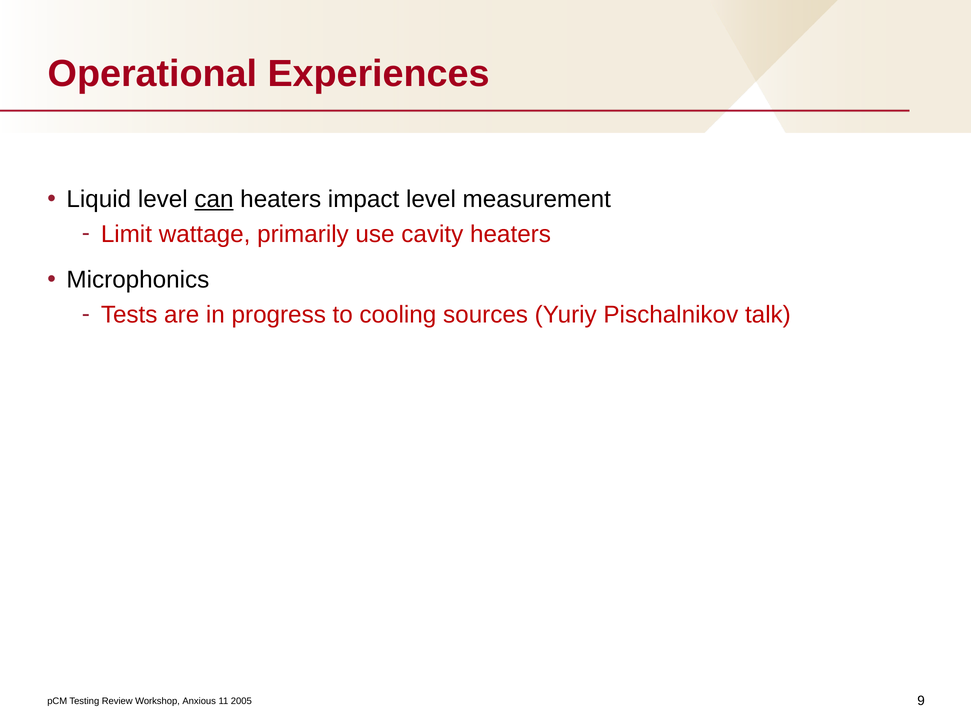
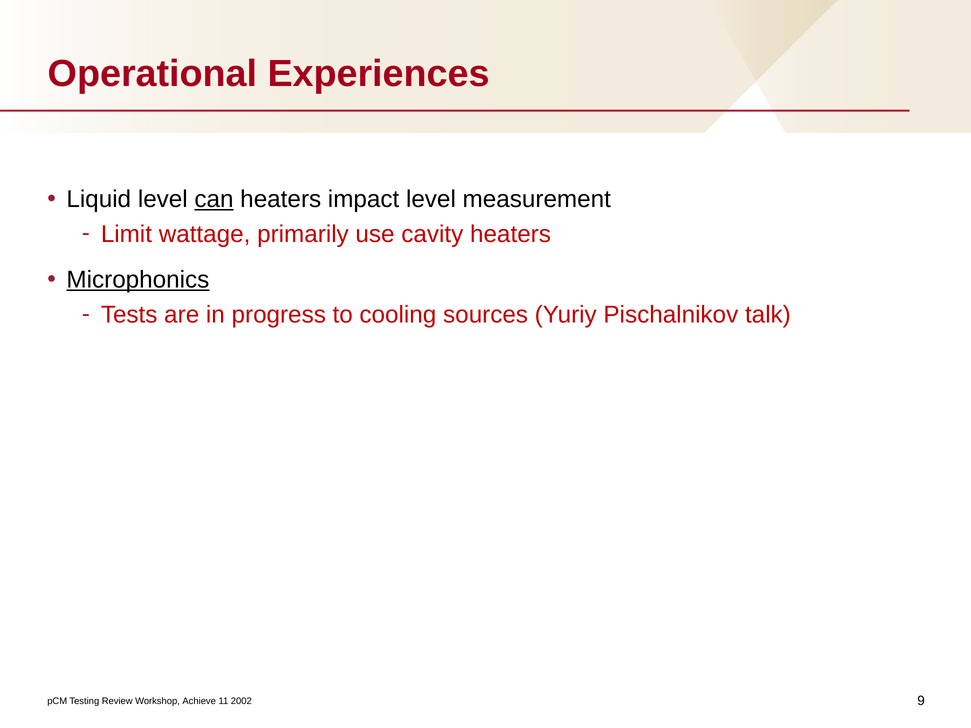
Microphonics underline: none -> present
Anxious: Anxious -> Achieve
2005: 2005 -> 2002
